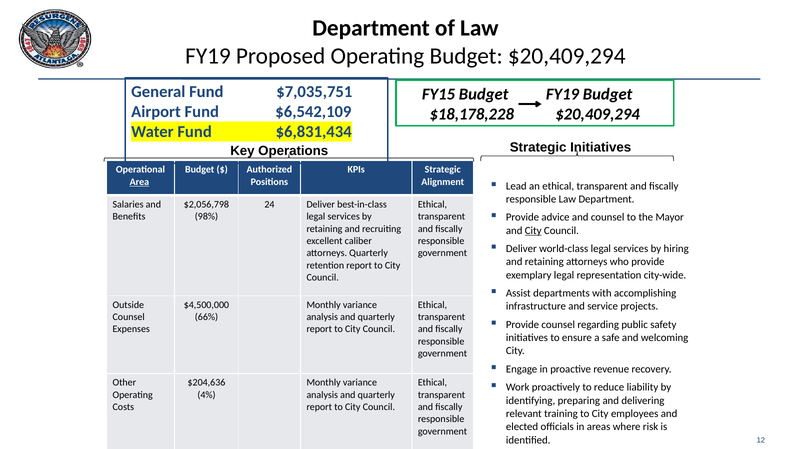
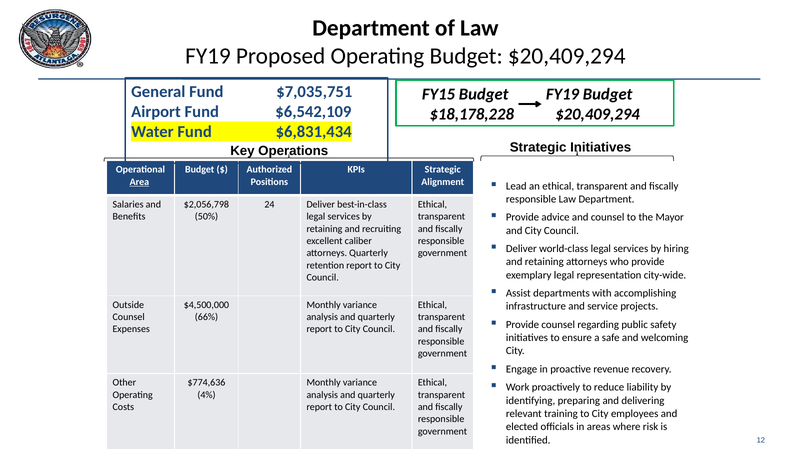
98%: 98% -> 50%
City at (533, 230) underline: present -> none
$204,636: $204,636 -> $774,636
